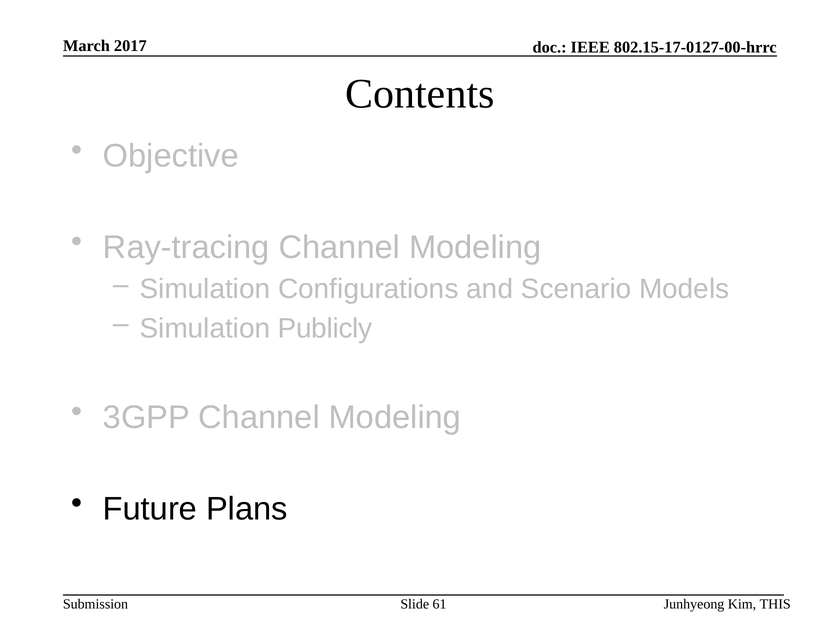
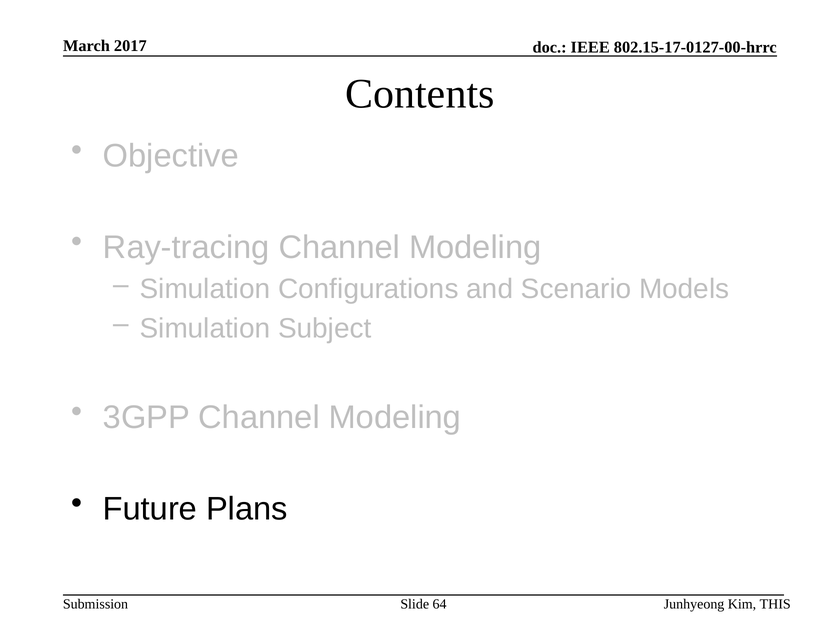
Publicly: Publicly -> Subject
61: 61 -> 64
